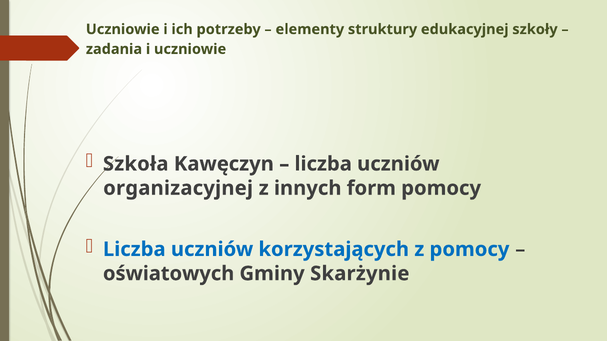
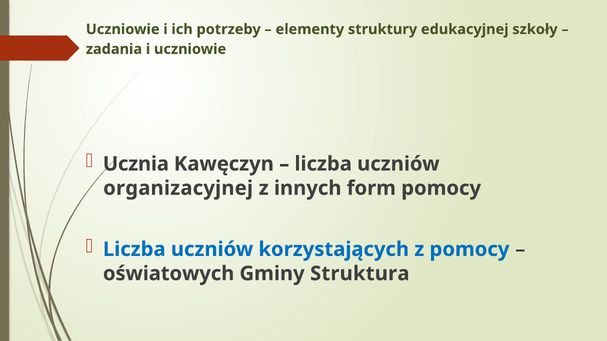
Szkoła: Szkoła -> Ucznia
Skarżynie: Skarżynie -> Struktura
